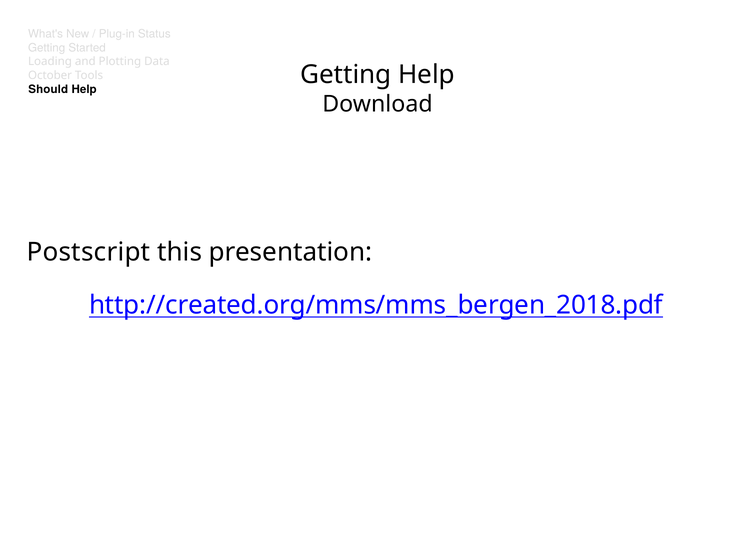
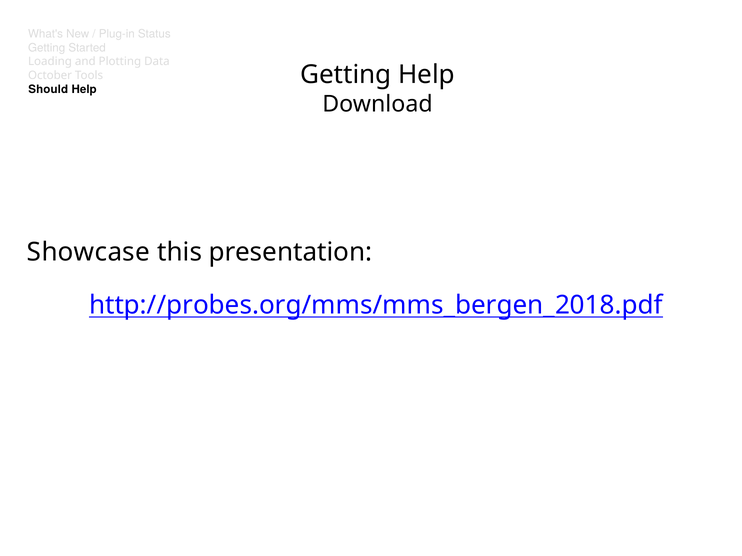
Postscript: Postscript -> Showcase
http://created.org/mms/mms_bergen_2018.pdf: http://created.org/mms/mms_bergen_2018.pdf -> http://probes.org/mms/mms_bergen_2018.pdf
